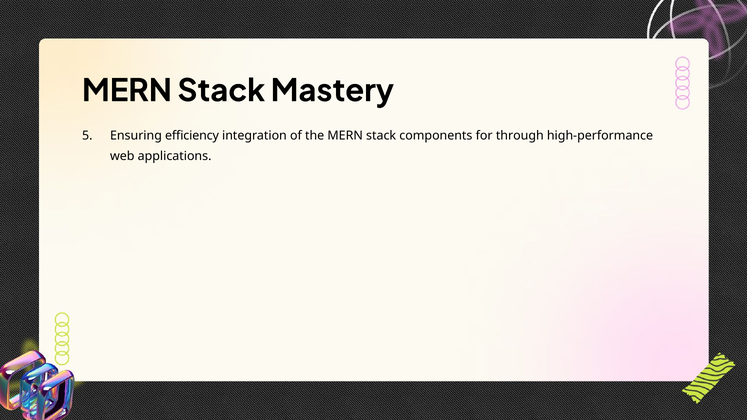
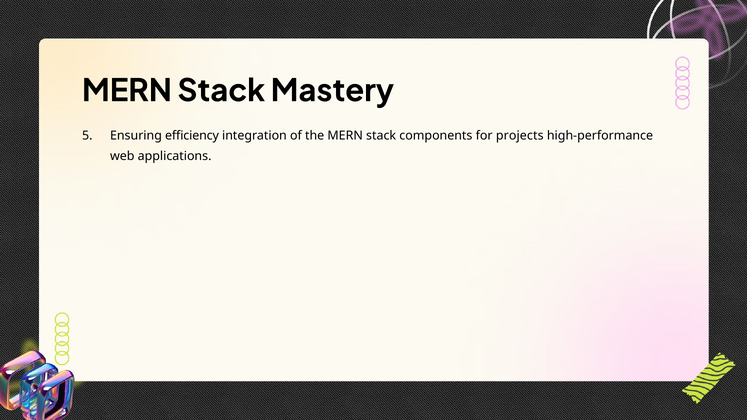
through: through -> projects
